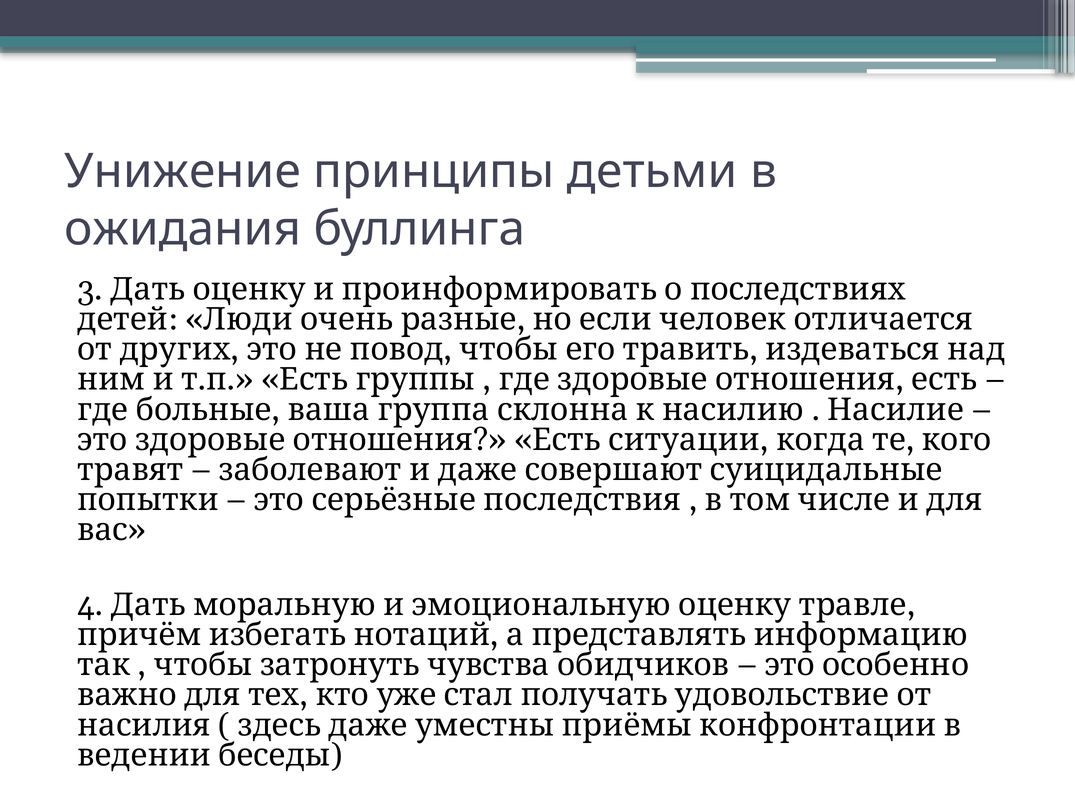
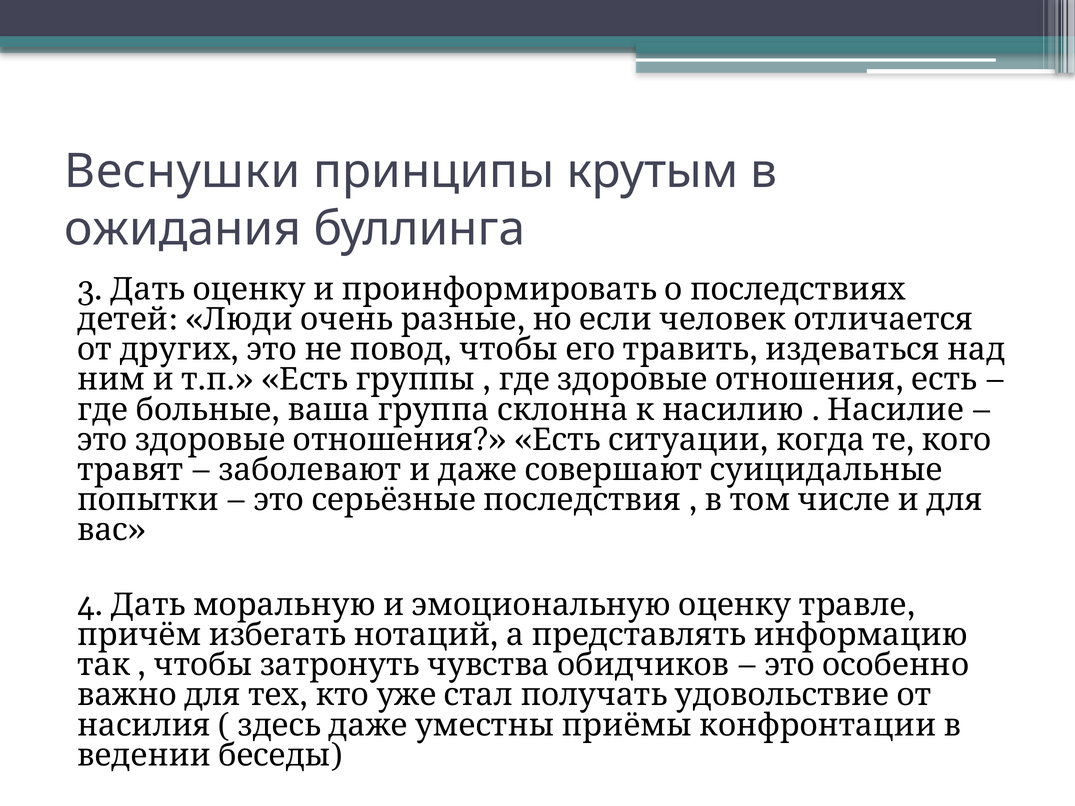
Унижение: Унижение -> Веснушки
детьми: детьми -> крутым
